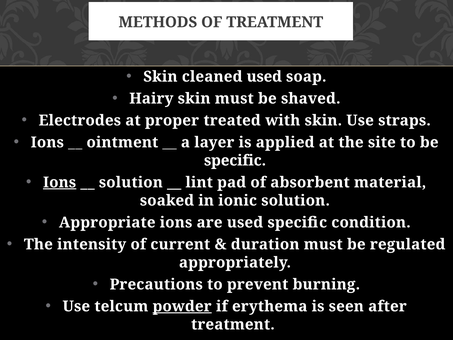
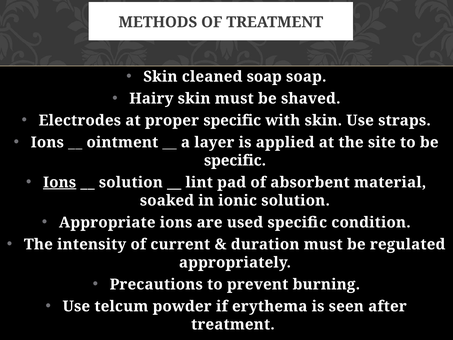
cleaned used: used -> soap
proper treated: treated -> specific
powder underline: present -> none
